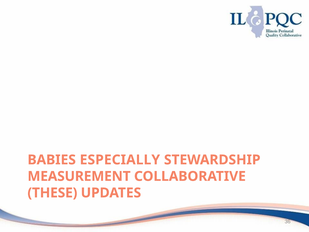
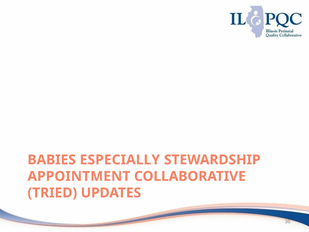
MEASUREMENT: MEASUREMENT -> APPOINTMENT
THESE: THESE -> TRIED
